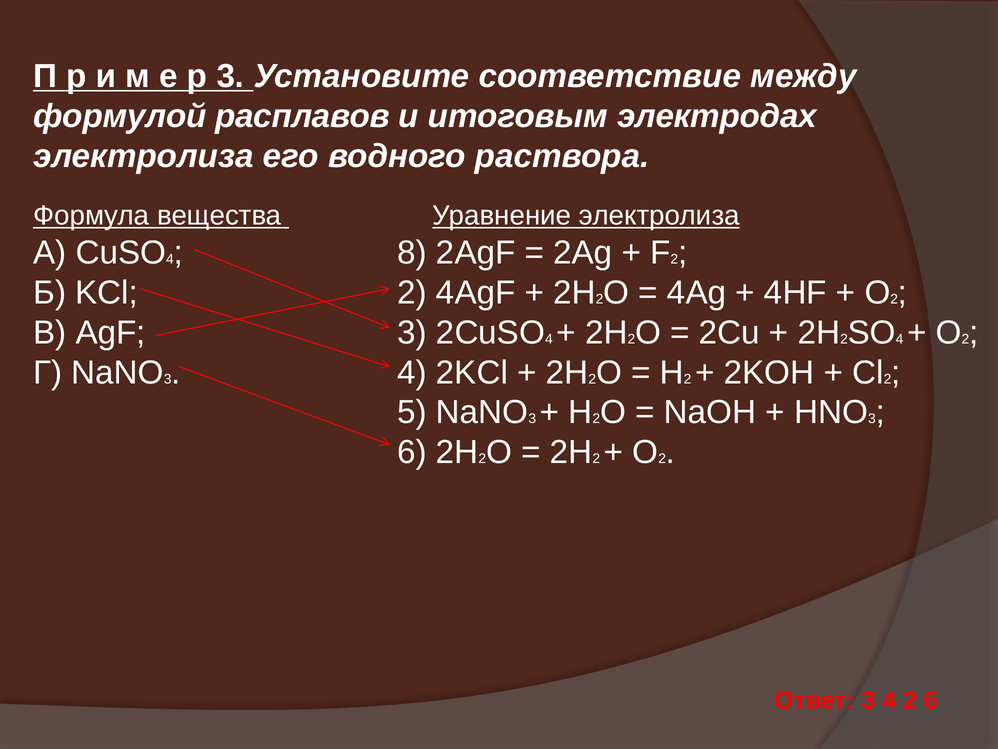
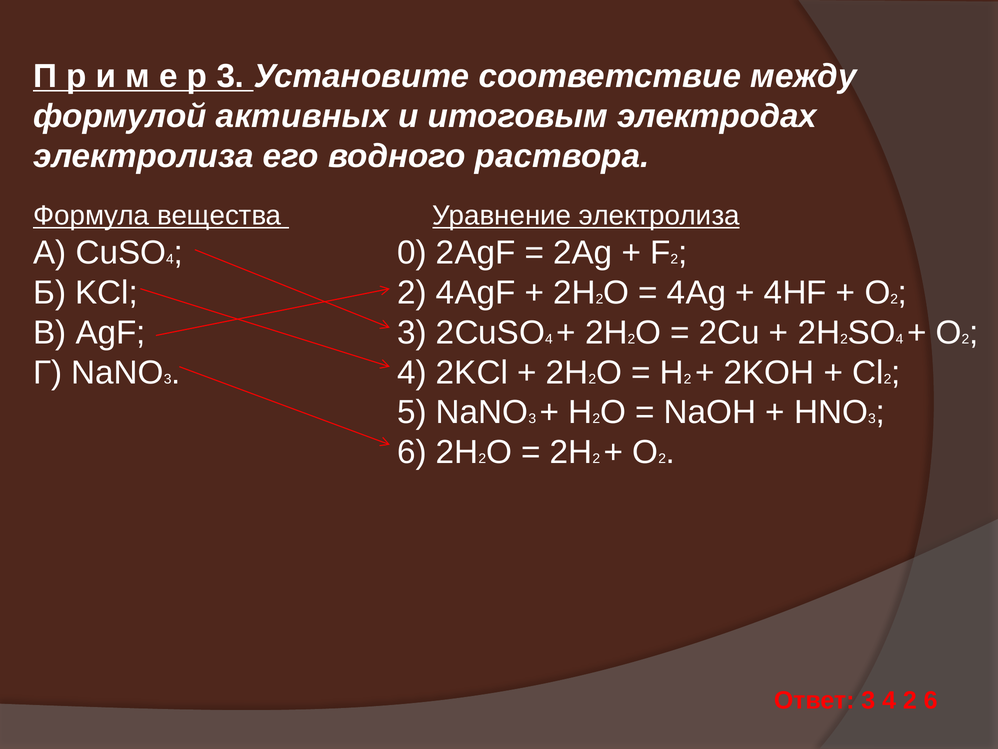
расплавов: расплавов -> активных
8: 8 -> 0
